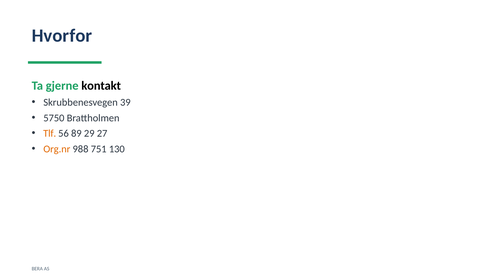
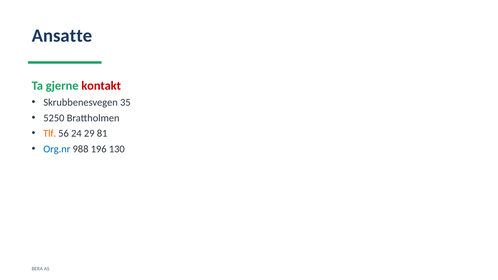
Hvorfor: Hvorfor -> Ansatte
kontakt colour: black -> red
39: 39 -> 35
5750: 5750 -> 5250
89: 89 -> 24
27: 27 -> 81
Org.nr colour: orange -> blue
751: 751 -> 196
